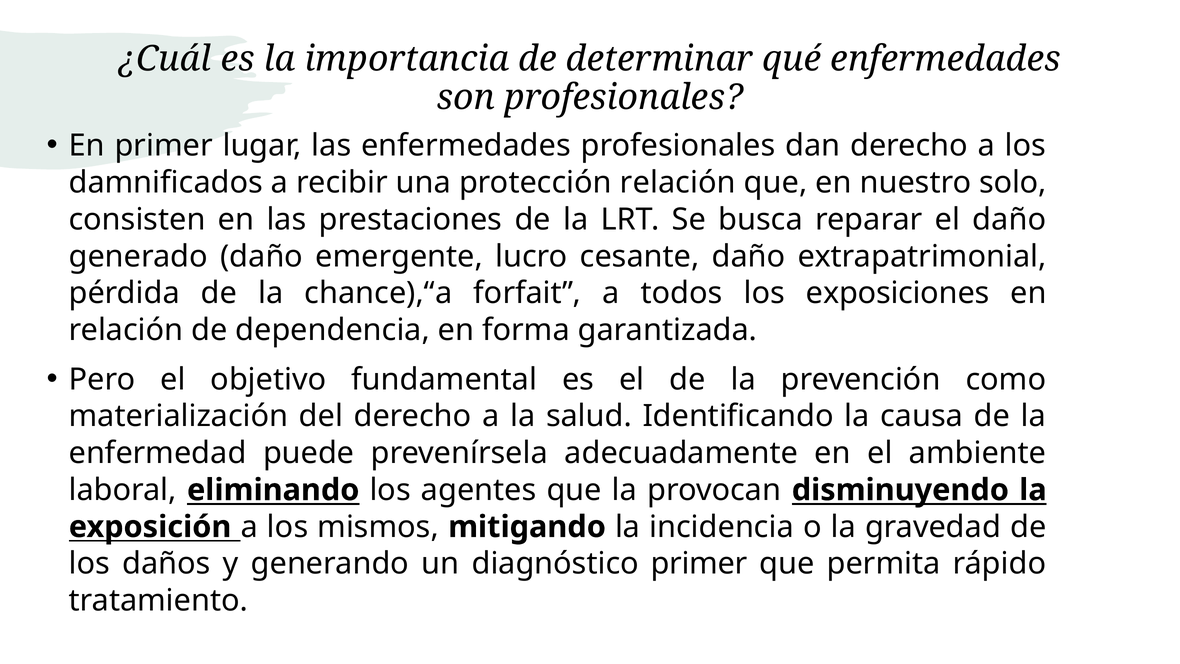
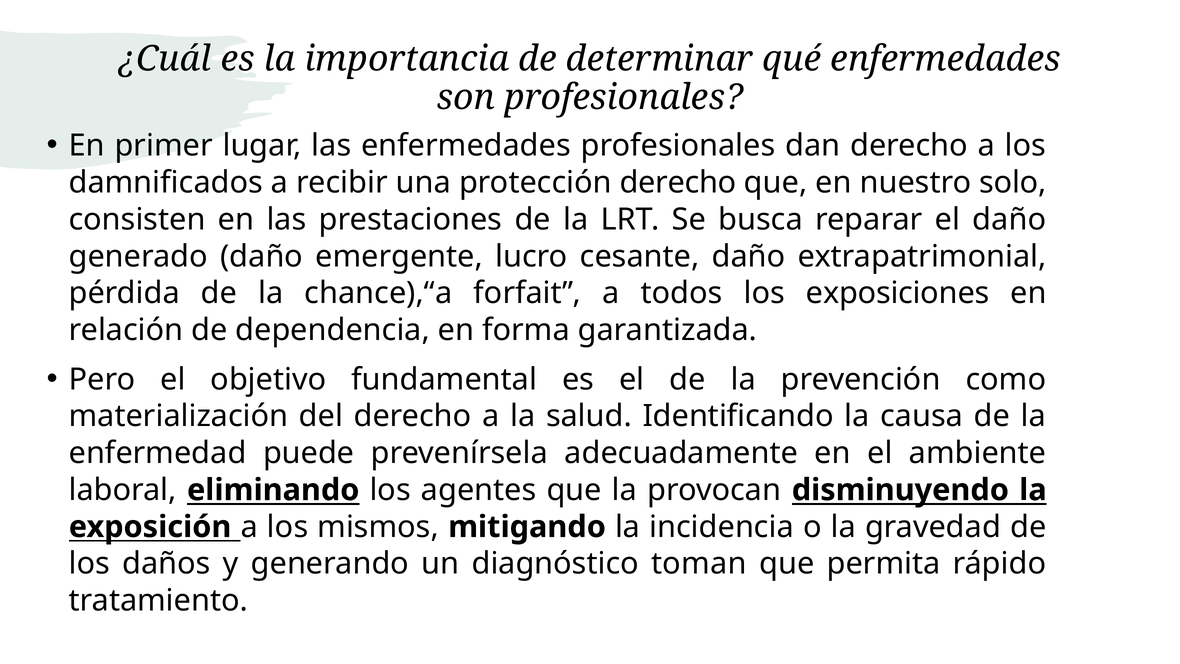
protección relación: relación -> derecho
diagnóstico primer: primer -> toman
